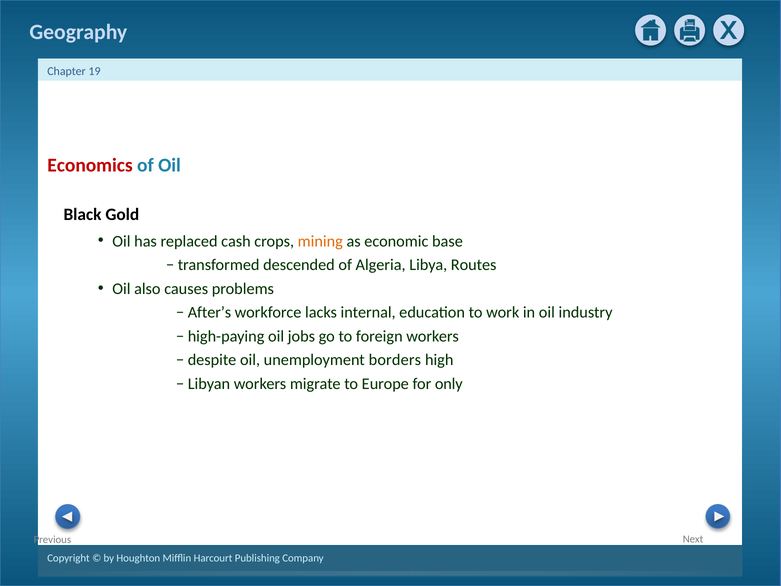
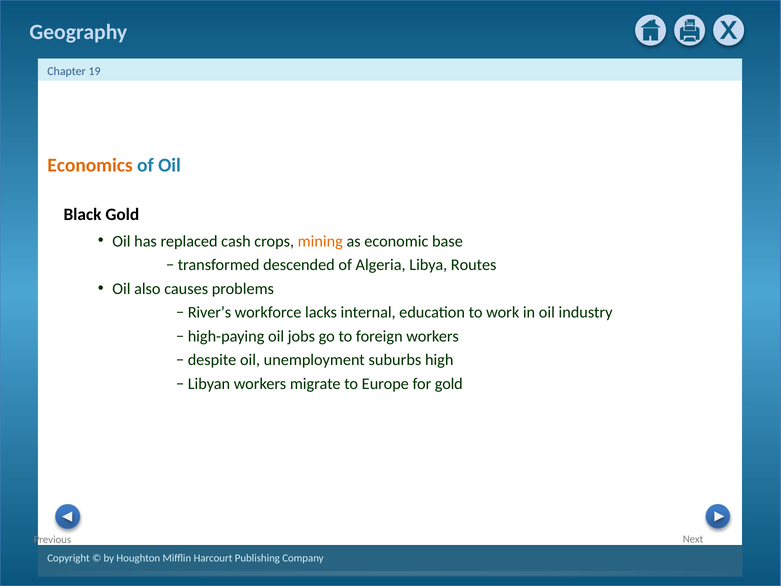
Economics colour: red -> orange
After’s: After’s -> River’s
borders: borders -> suburbs
for only: only -> gold
